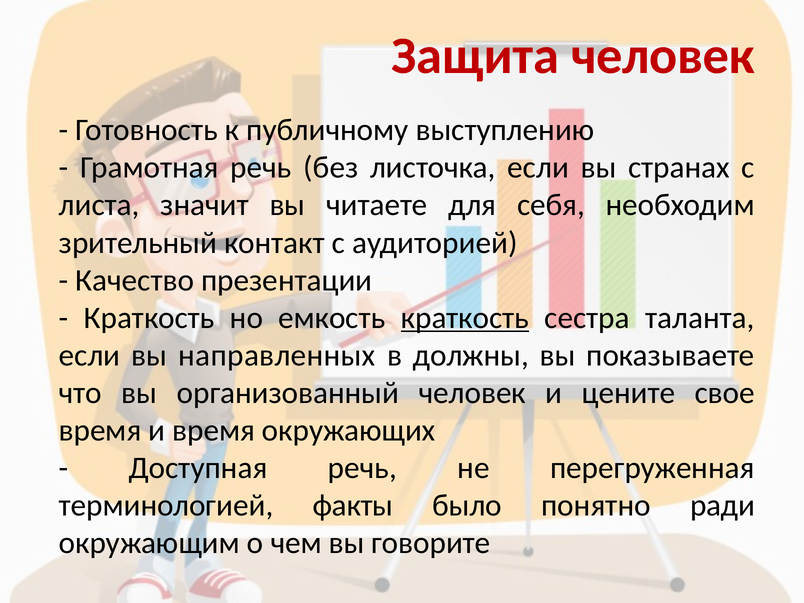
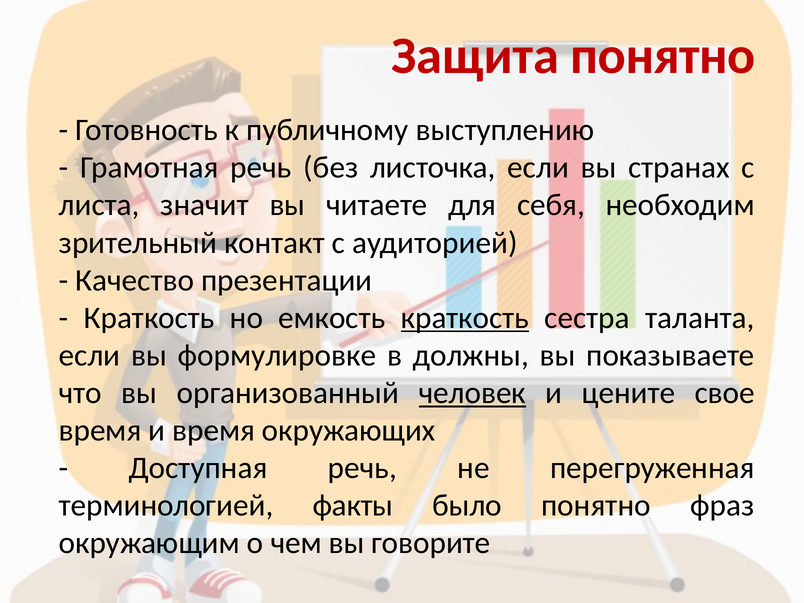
Защита человек: человек -> понятно
направленных: направленных -> формулировке
человек at (472, 393) underline: none -> present
ради: ради -> фраз
